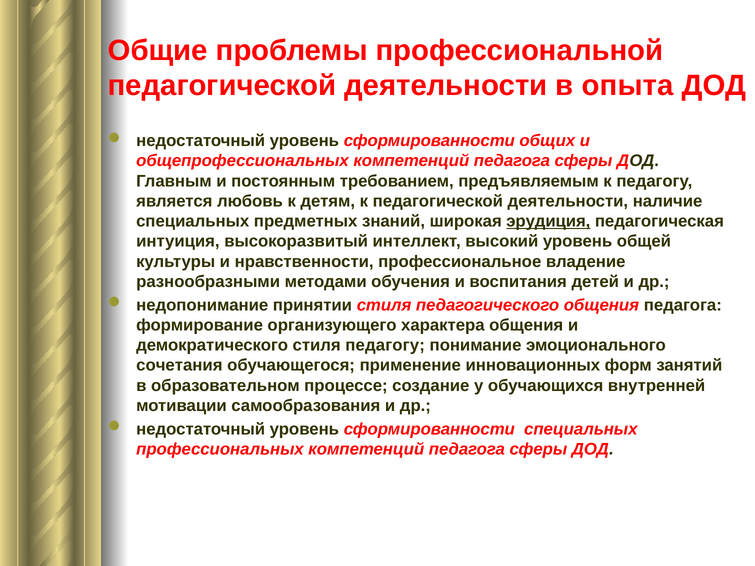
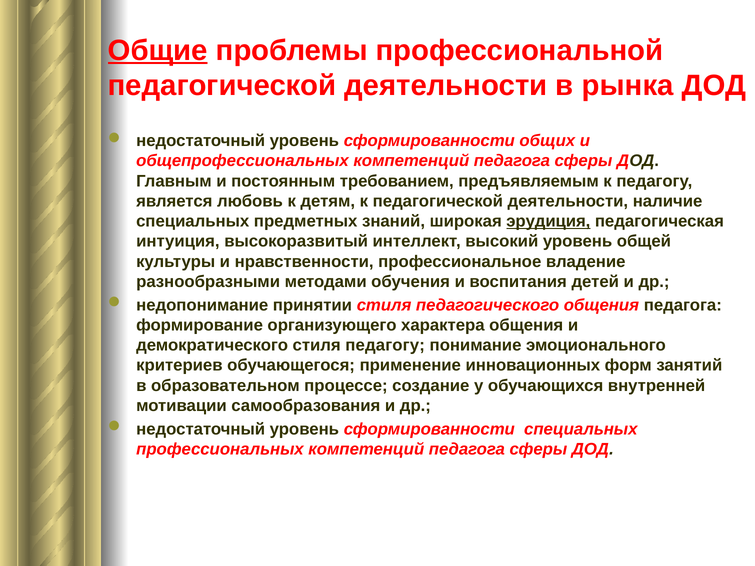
Общие underline: none -> present
опыта: опыта -> рынка
сочетания: сочетания -> критериев
